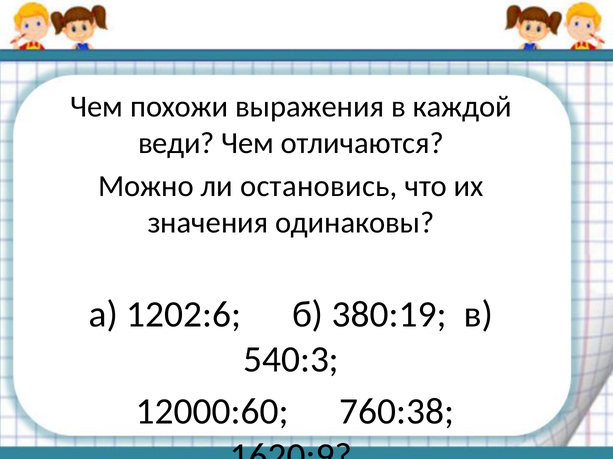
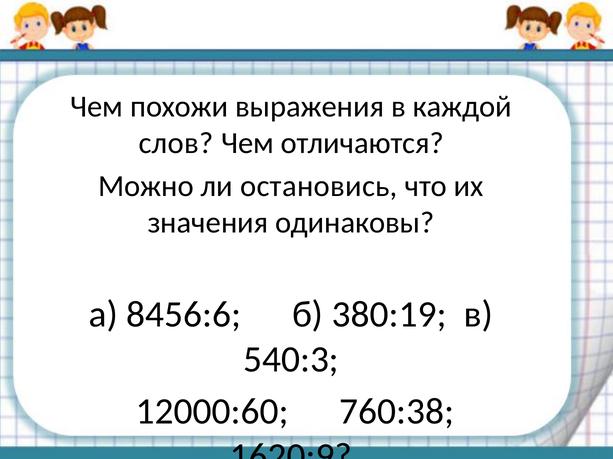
веди: веди -> слов
1202:6: 1202:6 -> 8456:6
